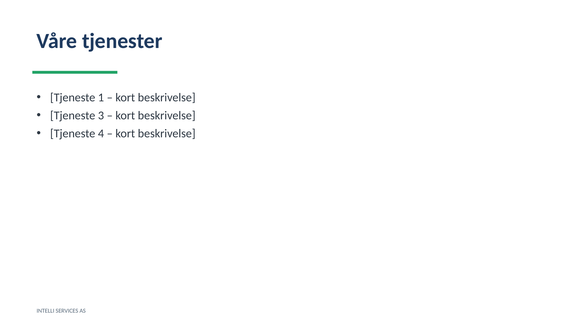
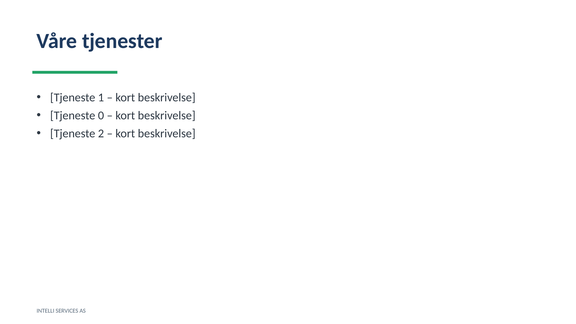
3: 3 -> 0
4: 4 -> 2
